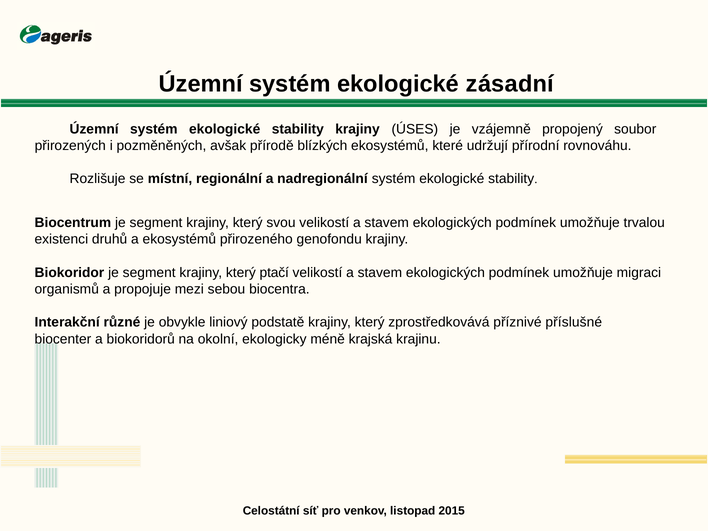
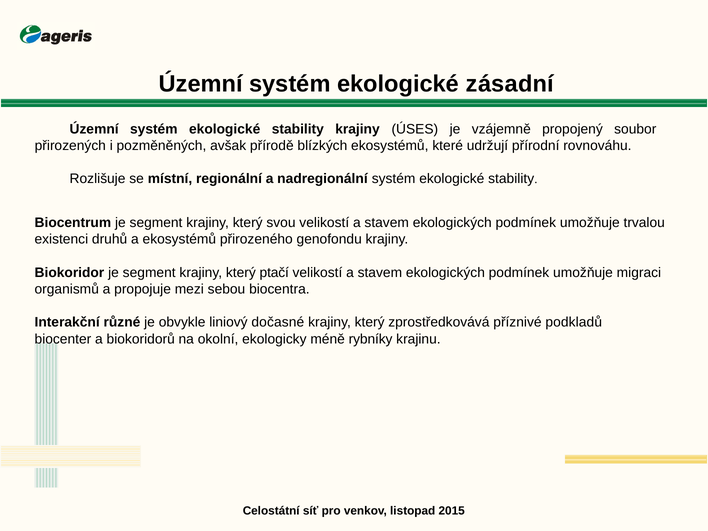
podstatě: podstatě -> dočasné
příslušné: příslušné -> podkladů
krajská: krajská -> rybníky
